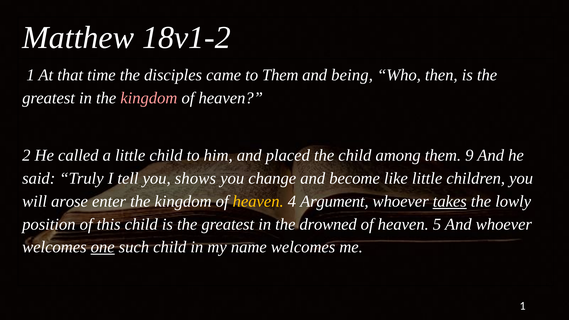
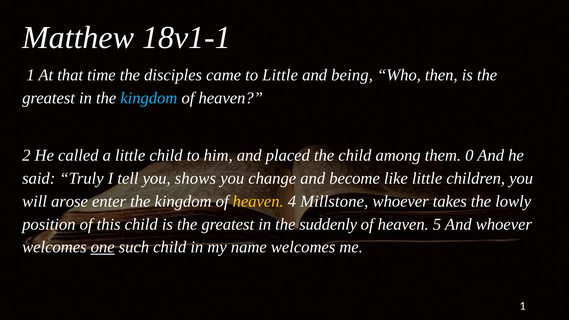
18v1-2: 18v1-2 -> 18v1-1
to Them: Them -> Little
kingdom at (149, 98) colour: pink -> light blue
9: 9 -> 0
Argument: Argument -> Millstone
takes underline: present -> none
drowned: drowned -> suddenly
